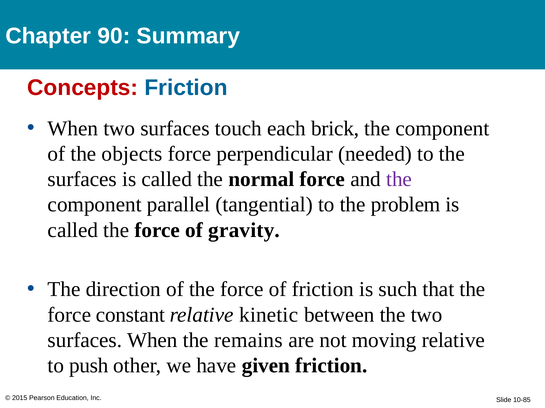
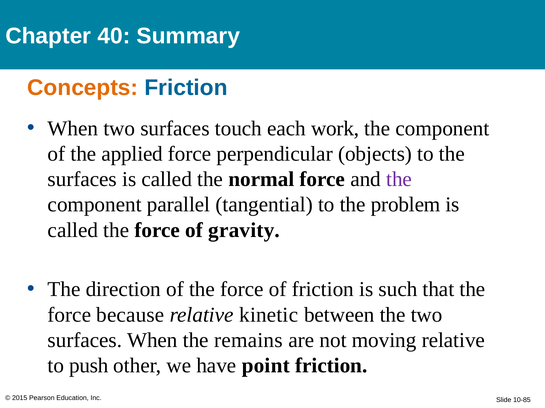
90: 90 -> 40
Concepts colour: red -> orange
brick: brick -> work
objects: objects -> applied
needed: needed -> objects
constant: constant -> because
given: given -> point
